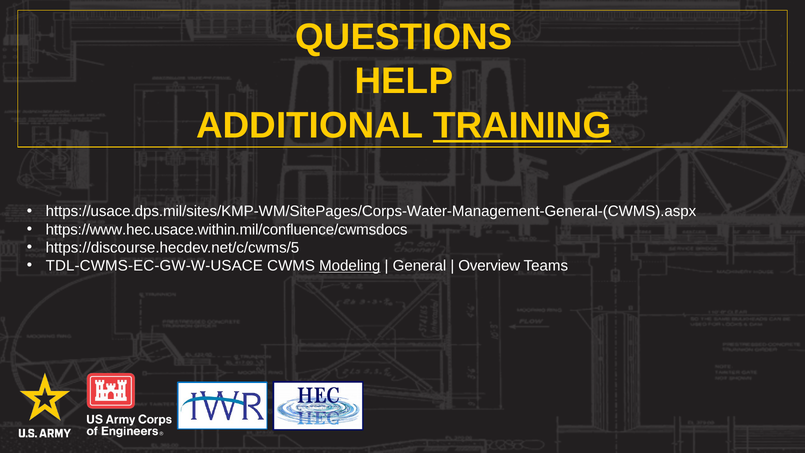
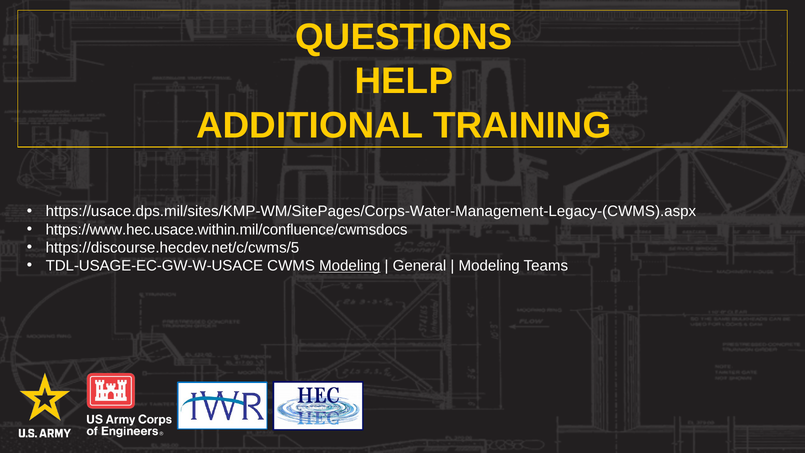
TRAINING underline: present -> none
https://usace.dps.mil/sites/KMP-WM/SitePages/Corps-Water-Management-General-(CWMS).aspx: https://usace.dps.mil/sites/KMP-WM/SitePages/Corps-Water-Management-General-(CWMS).aspx -> https://usace.dps.mil/sites/KMP-WM/SitePages/Corps-Water-Management-Legacy-(CWMS).aspx
TDL-CWMS-EC-GW-W-USACE: TDL-CWMS-EC-GW-W-USACE -> TDL-USAGE-EC-GW-W-USACE
Overview at (489, 266): Overview -> Modeling
